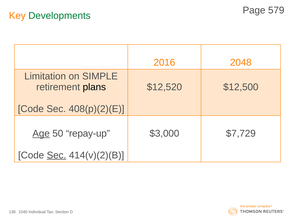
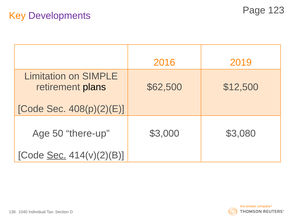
579: 579 -> 123
Developments colour: green -> purple
2048: 2048 -> 2019
$12,520: $12,520 -> $62,500
Age underline: present -> none
repay-up: repay-up -> there-up
$7,729: $7,729 -> $3,080
